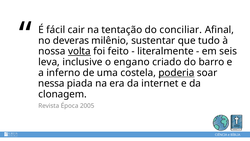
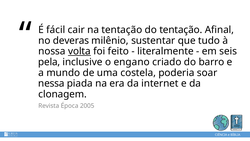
do conciliar: conciliar -> tentação
leva: leva -> pela
inferno: inferno -> mundo
poderia underline: present -> none
